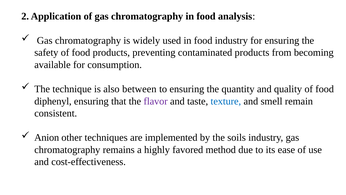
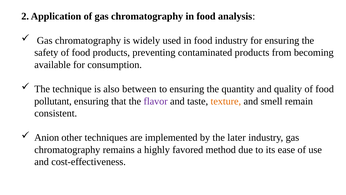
diphenyl: diphenyl -> pollutant
texture colour: blue -> orange
soils: soils -> later
